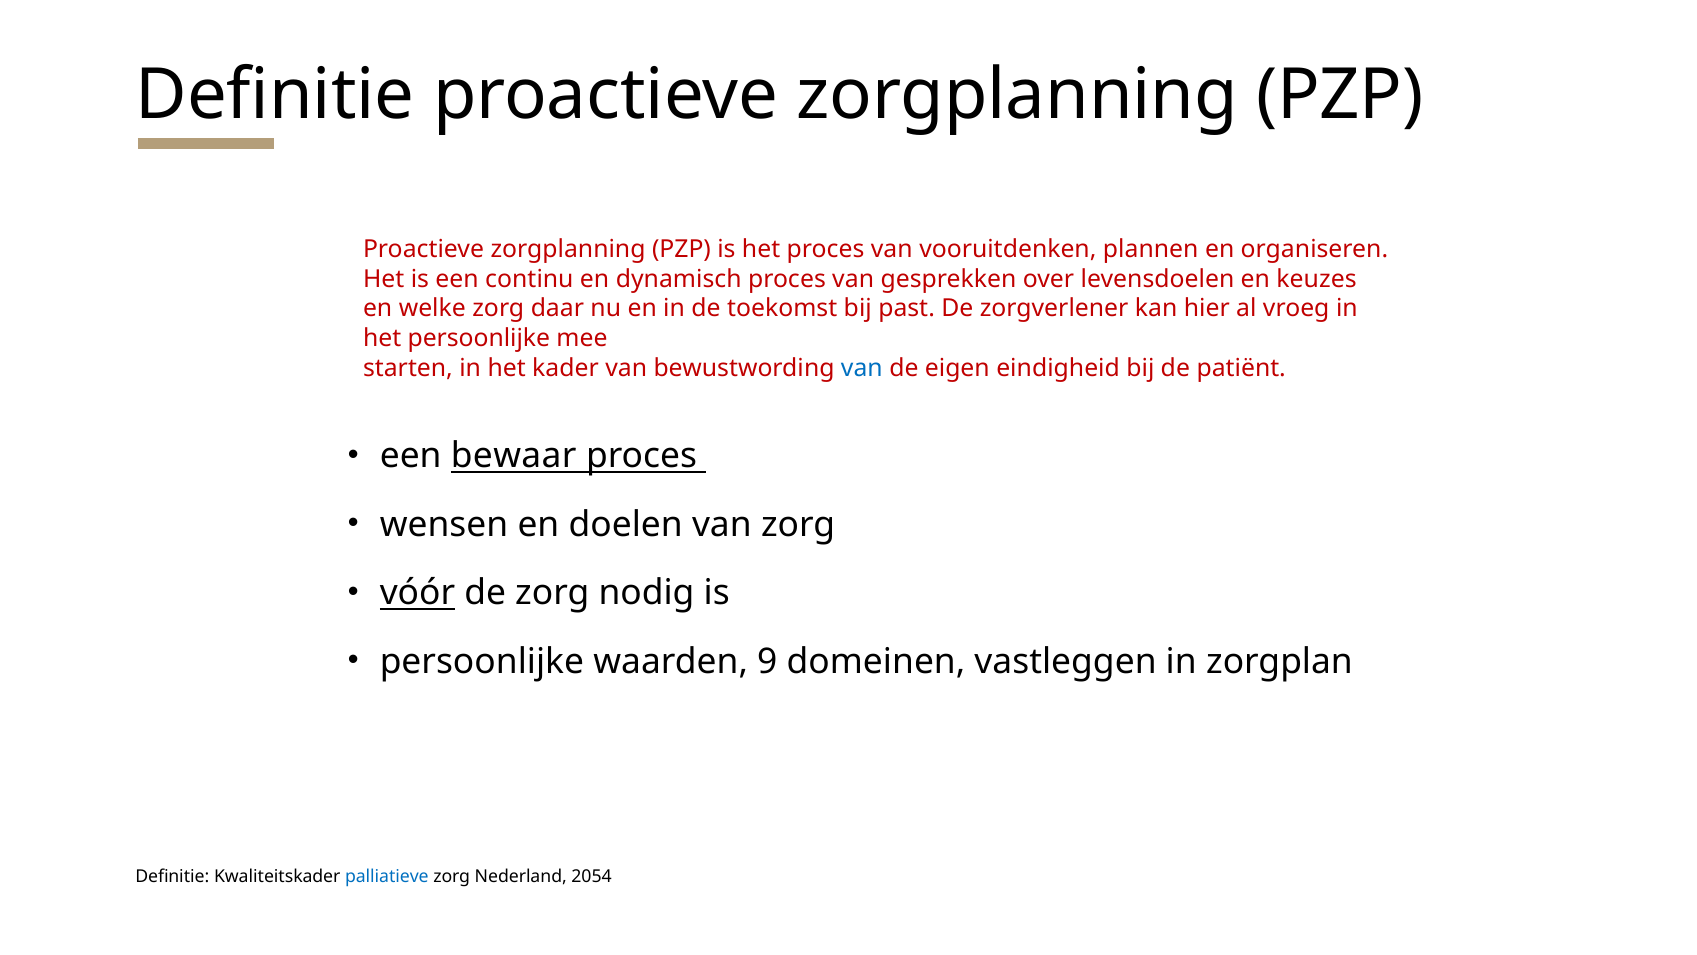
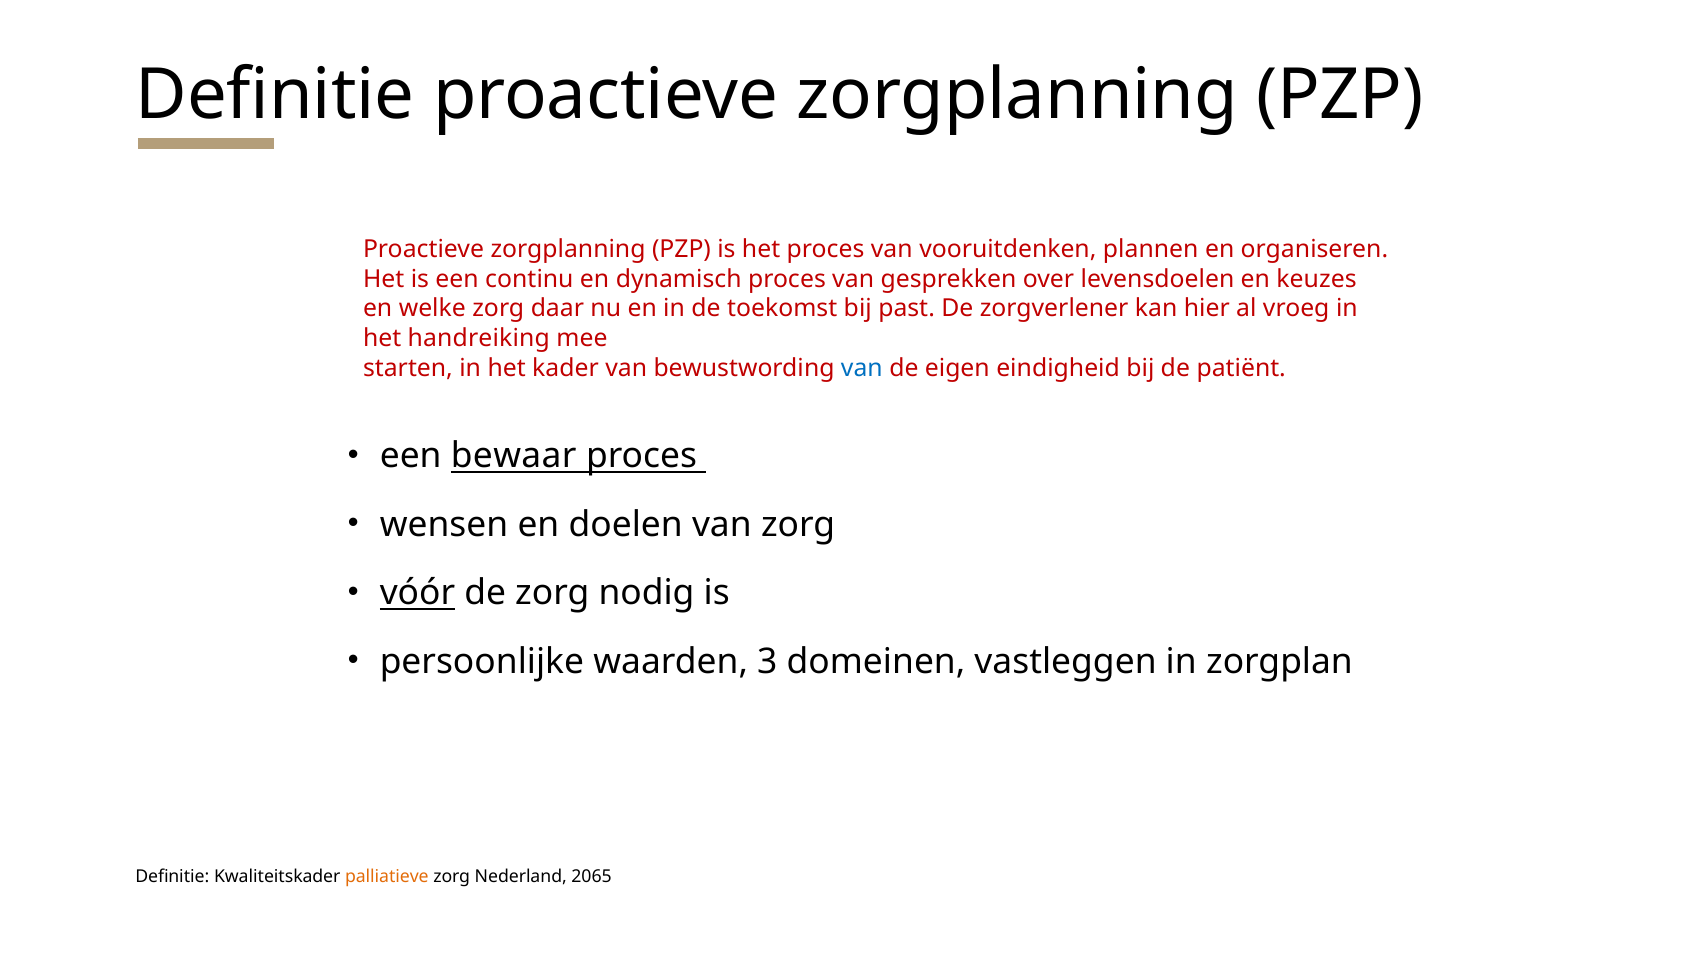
het persoonlijke: persoonlijke -> handreiking
9: 9 -> 3
palliatieve colour: blue -> orange
2054: 2054 -> 2065
